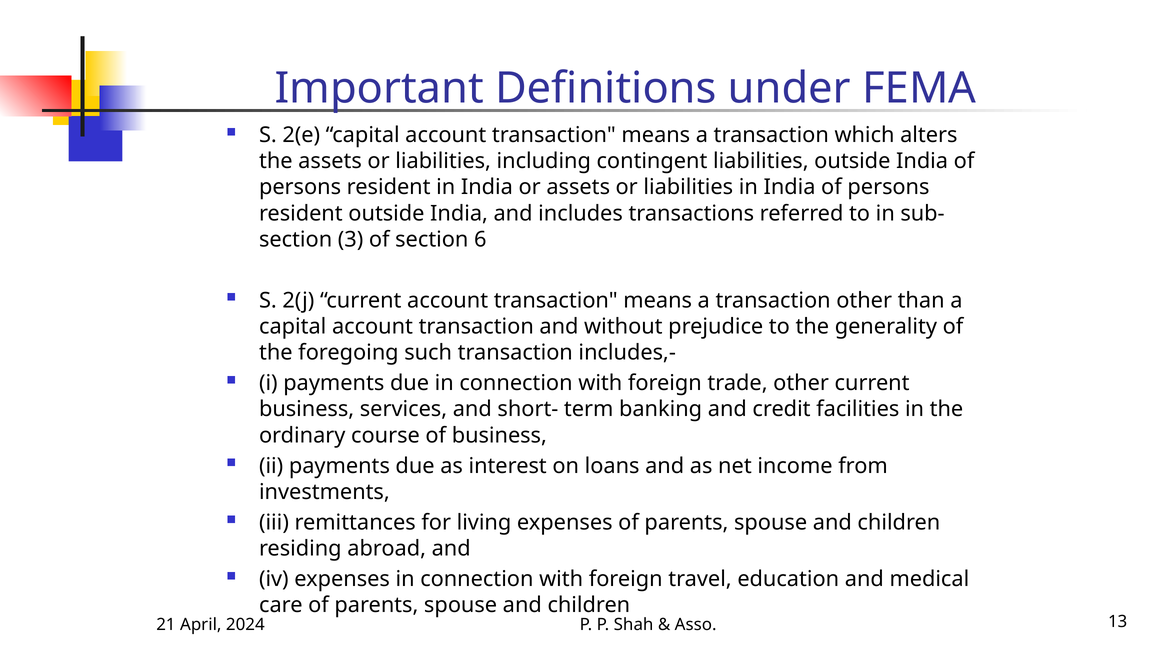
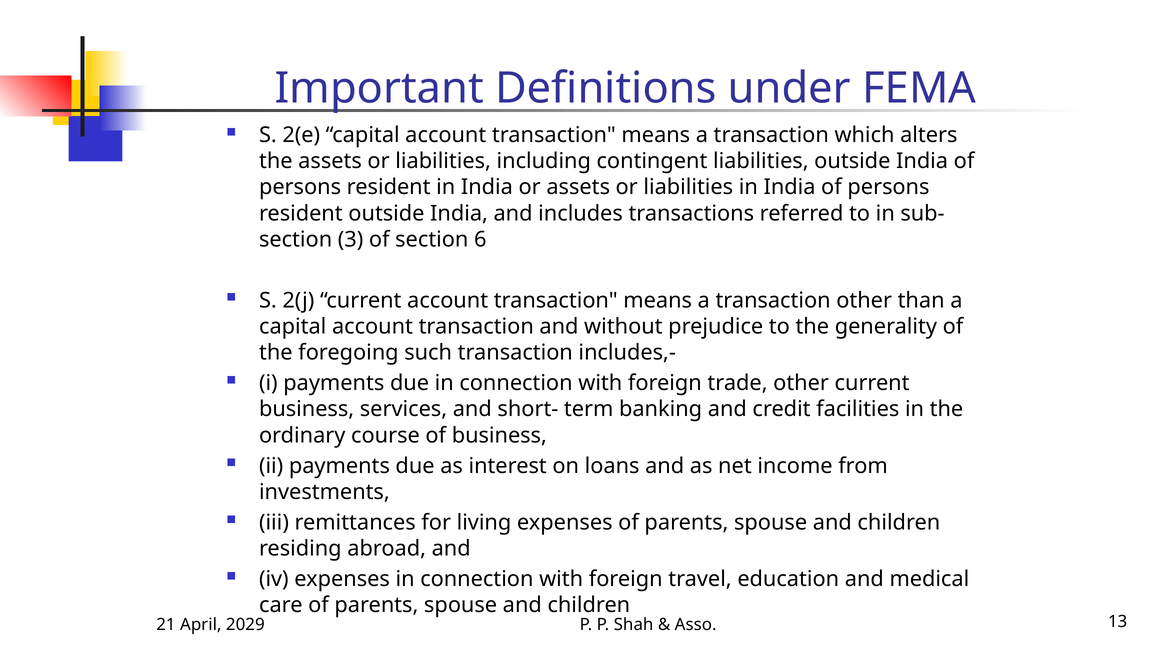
2024: 2024 -> 2029
